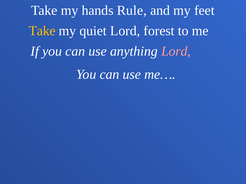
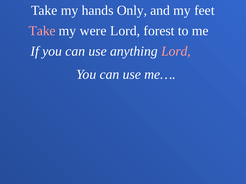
Rule: Rule -> Only
Take at (42, 31) colour: yellow -> pink
quiet: quiet -> were
